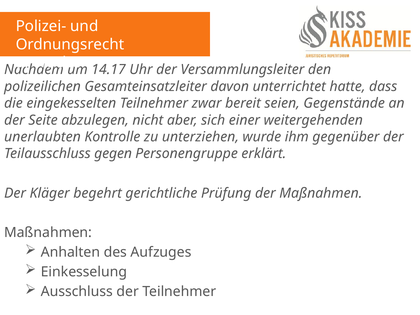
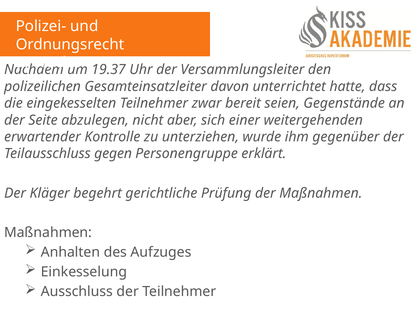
14.17: 14.17 -> 19.37
unerlaubten: unerlaubten -> erwartender
